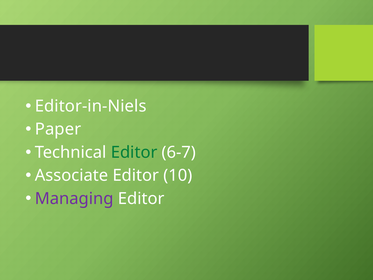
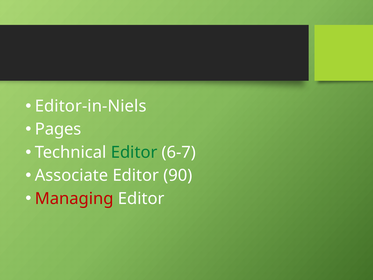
Paper: Paper -> Pages
10: 10 -> 90
Managing colour: purple -> red
